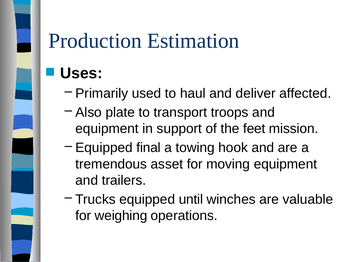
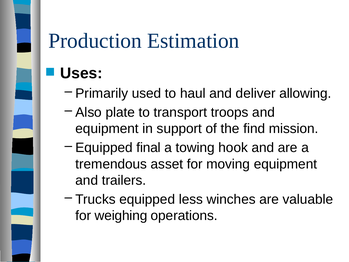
affected: affected -> allowing
feet: feet -> find
until: until -> less
